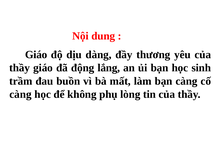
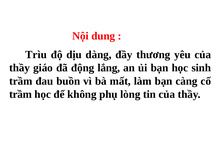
Giáo at (36, 54): Giáo -> Trìu
càng at (20, 94): càng -> trầm
